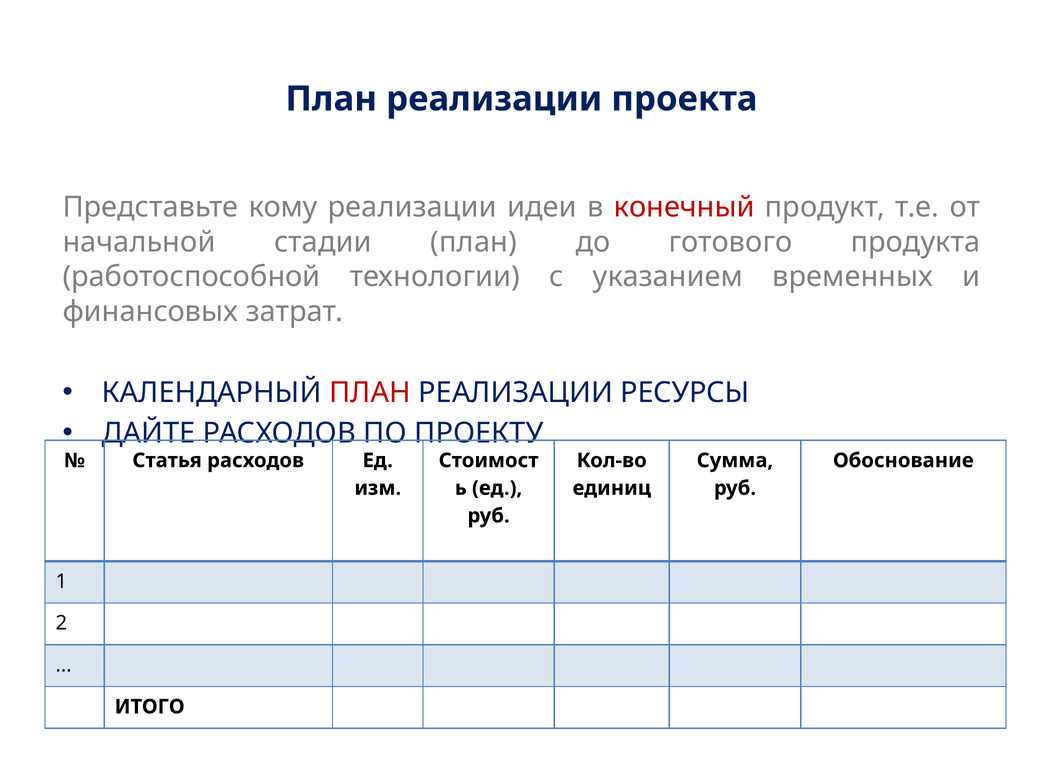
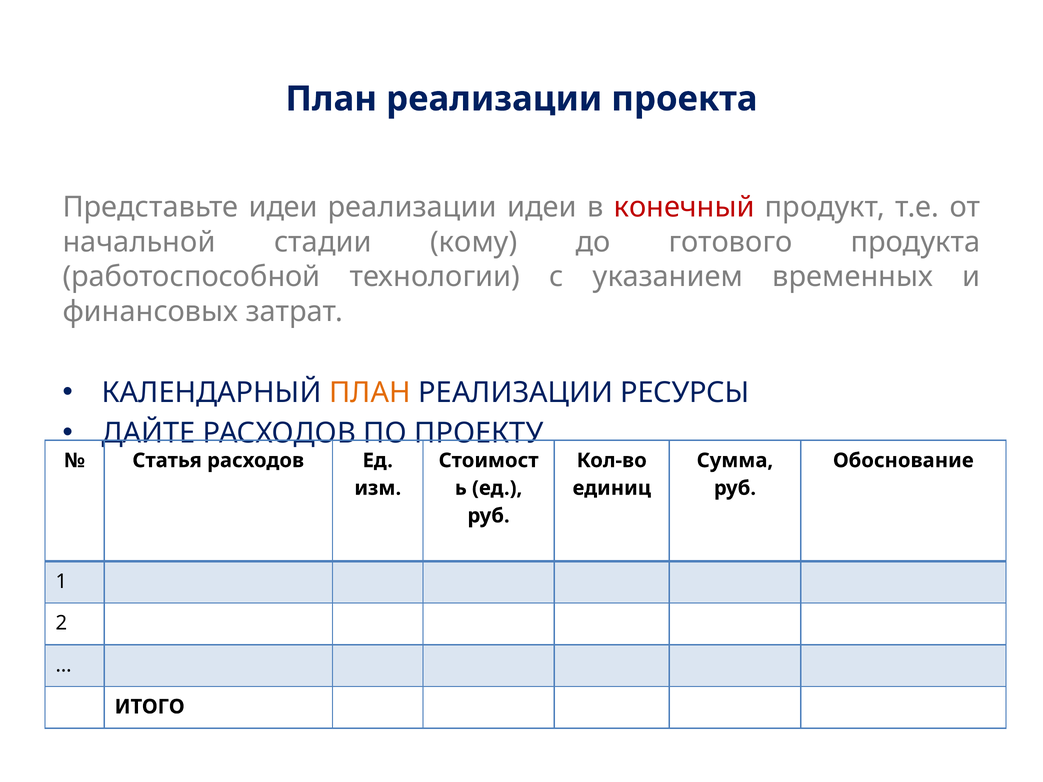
Представьте кому: кому -> идеи
стадии план: план -> кому
ПЛАН at (370, 393) colour: red -> orange
